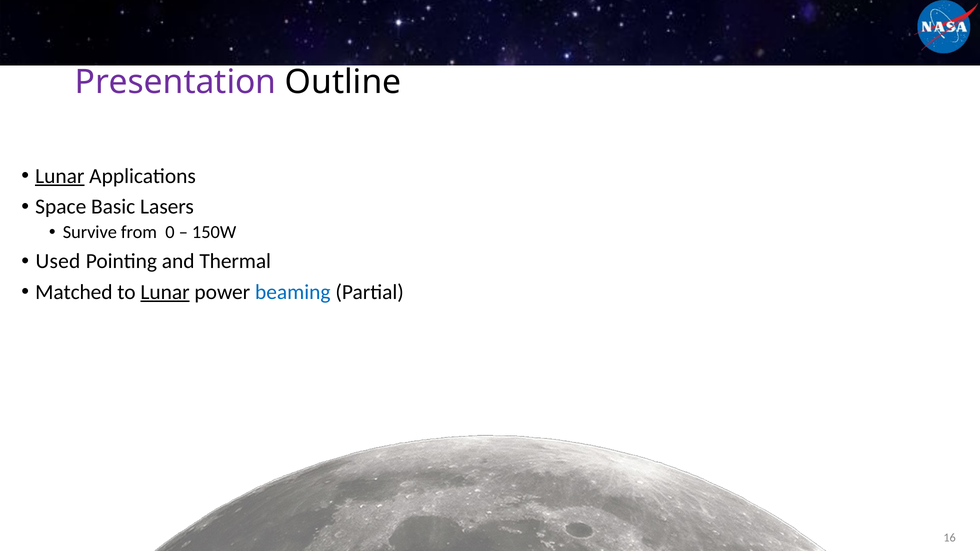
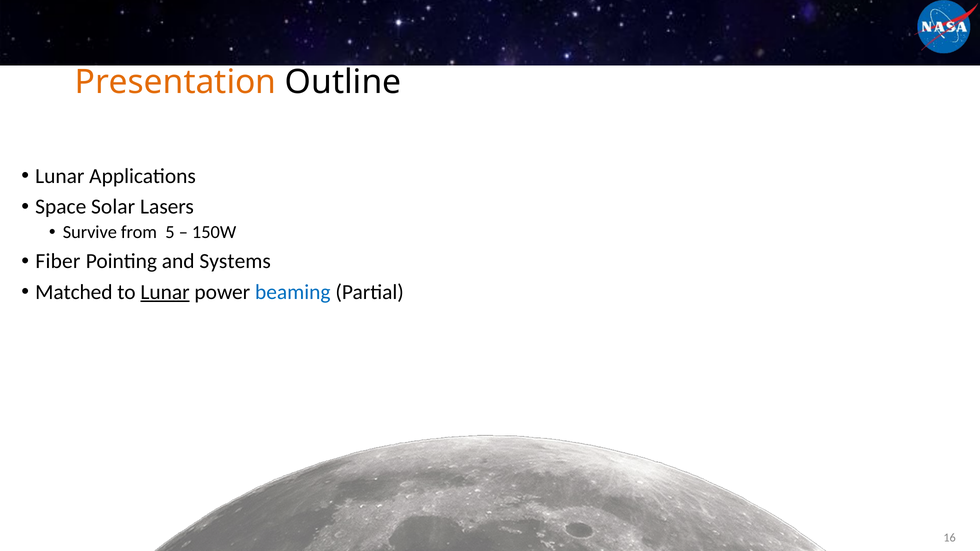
Presentation colour: purple -> orange
Lunar at (60, 176) underline: present -> none
Basic: Basic -> Solar
0: 0 -> 5
Used: Used -> Fiber
Thermal: Thermal -> Systems
